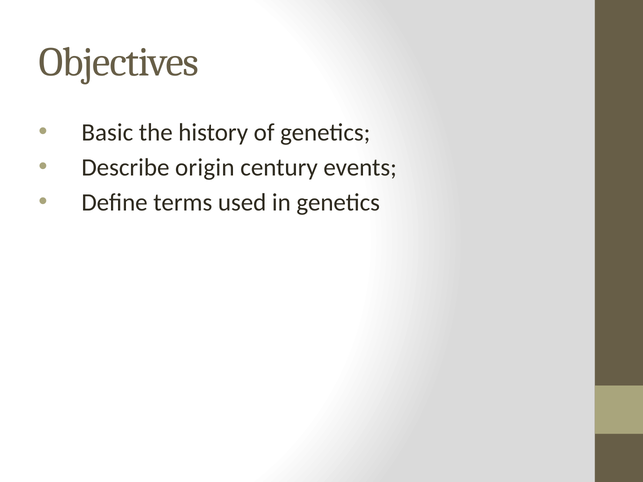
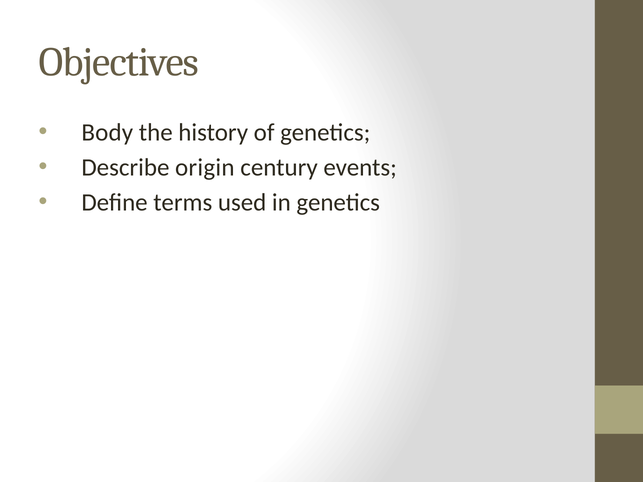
Basic: Basic -> Body
